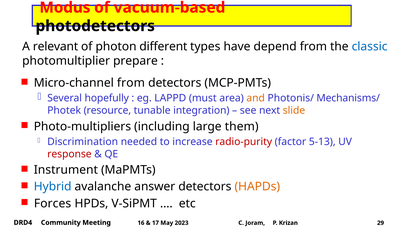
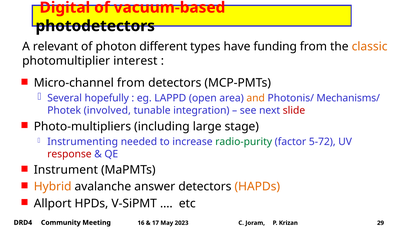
Modus: Modus -> Digital
depend: depend -> funding
classic colour: blue -> orange
prepare: prepare -> interest
must: must -> open
resource: resource -> involved
slide colour: orange -> red
them: them -> stage
Discrimination: Discrimination -> Instrumenting
radio-purity colour: red -> green
5-13: 5-13 -> 5-72
Hybrid colour: blue -> orange
Forces: Forces -> Allport
